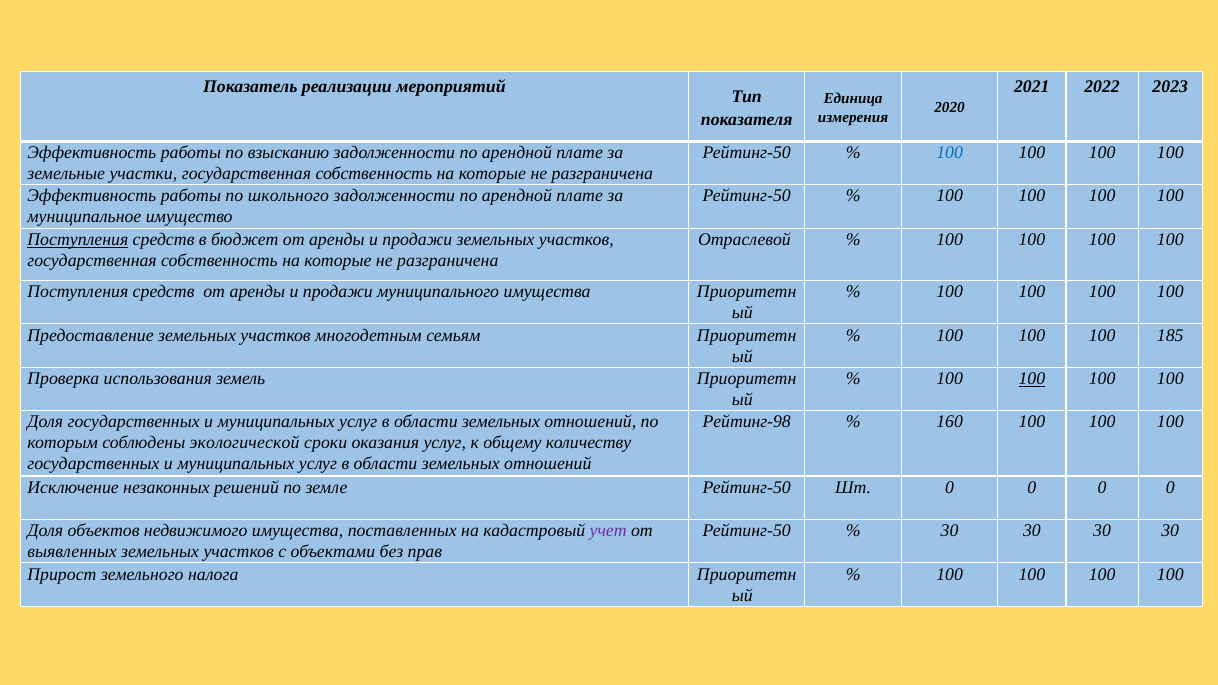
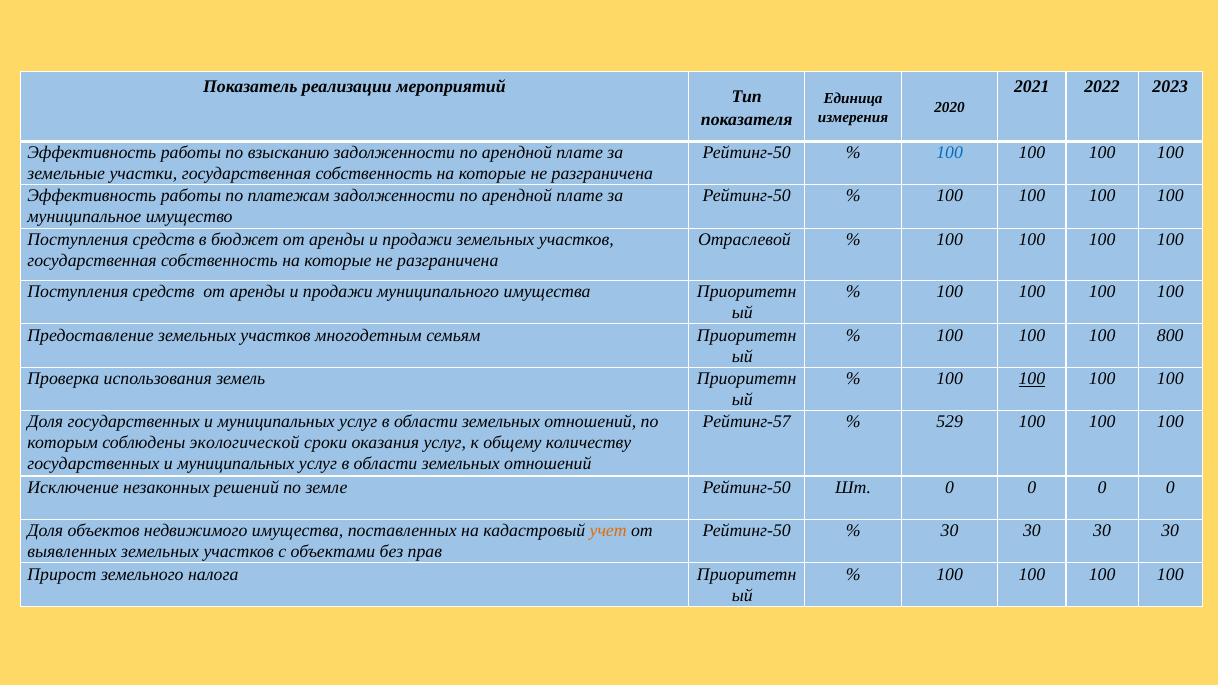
школьного: школьного -> платежам
Поступления at (78, 240) underline: present -> none
185: 185 -> 800
Рейтинг-98: Рейтинг-98 -> Рейтинг-57
160: 160 -> 529
учет colour: purple -> orange
